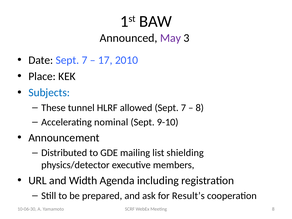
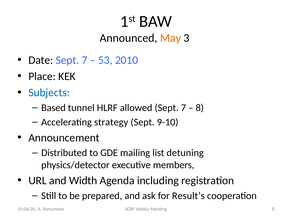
May colour: purple -> orange
17: 17 -> 53
These: These -> Based
nominal: nominal -> strategy
shielding: shielding -> detuning
